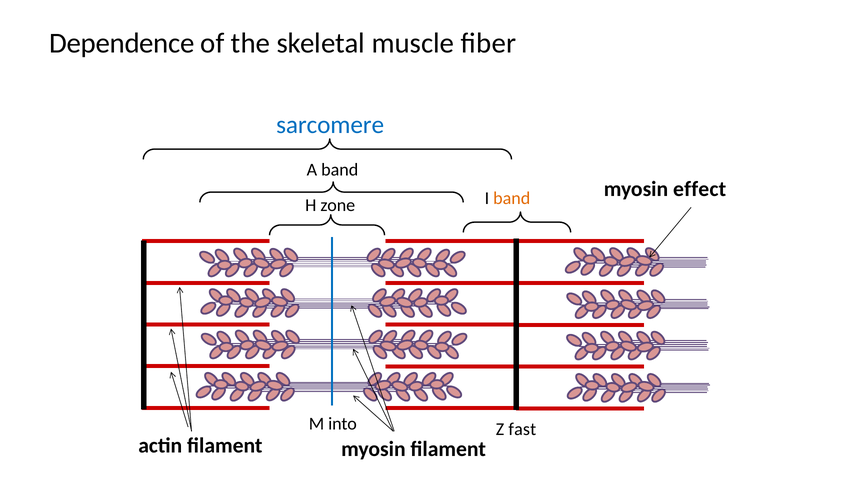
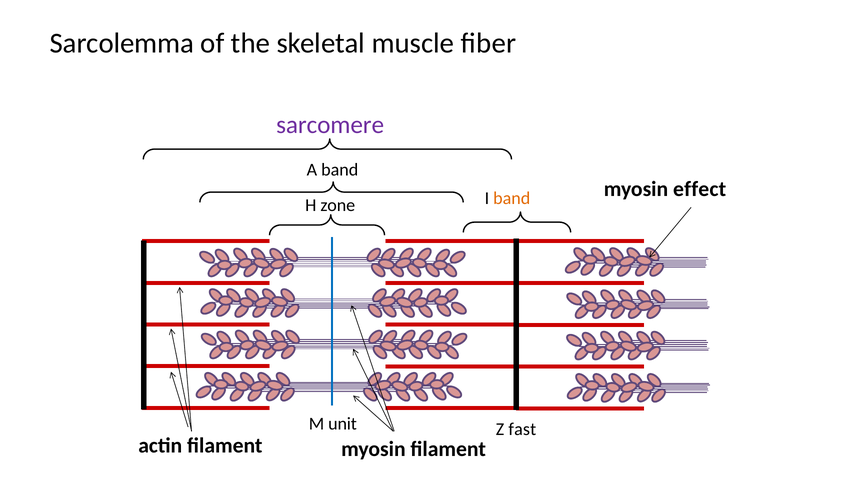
Dependence: Dependence -> Sarcolemma
sarcomere colour: blue -> purple
into: into -> unit
